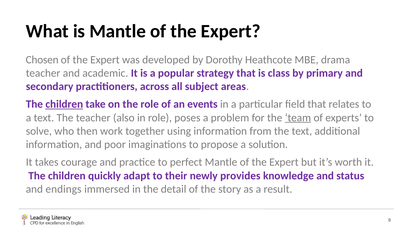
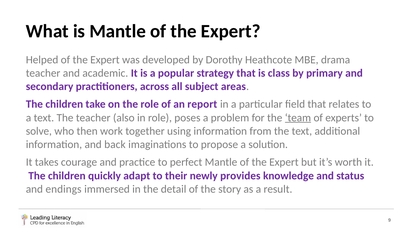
Chosen: Chosen -> Helped
children at (64, 104) underline: present -> none
events: events -> report
poor: poor -> back
